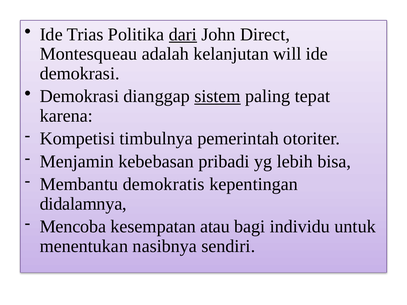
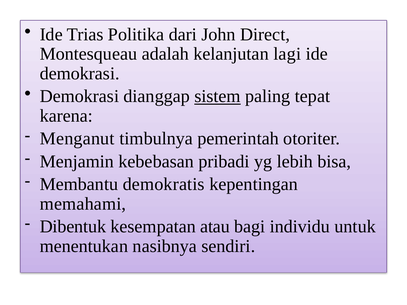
dari underline: present -> none
will: will -> lagi
Kompetisi: Kompetisi -> Menganut
didalamnya: didalamnya -> memahami
Mencoba: Mencoba -> Dibentuk
